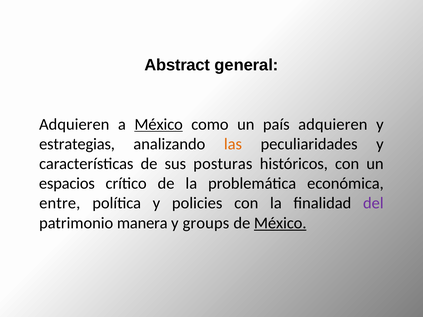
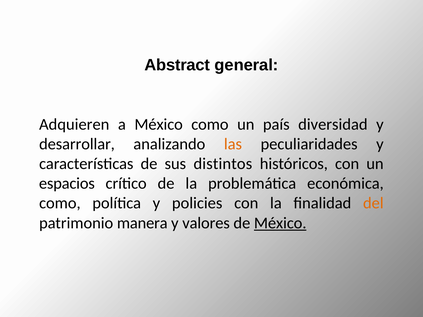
México at (159, 124) underline: present -> none
país adquieren: adquieren -> diversidad
estrategias: estrategias -> desarrollar
posturas: posturas -> distintos
entre at (60, 203): entre -> como
del colour: purple -> orange
groups: groups -> valores
